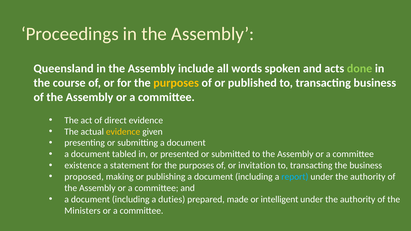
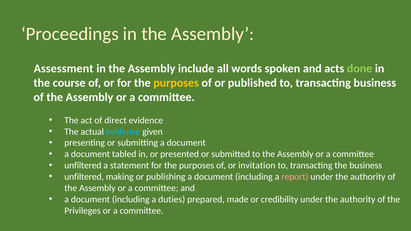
Queensland: Queensland -> Assessment
evidence at (123, 132) colour: yellow -> light blue
existence at (83, 166): existence -> unfiltered
proposed at (84, 177): proposed -> unfiltered
report colour: light blue -> pink
intelligent: intelligent -> credibility
Ministers: Ministers -> Privileges
